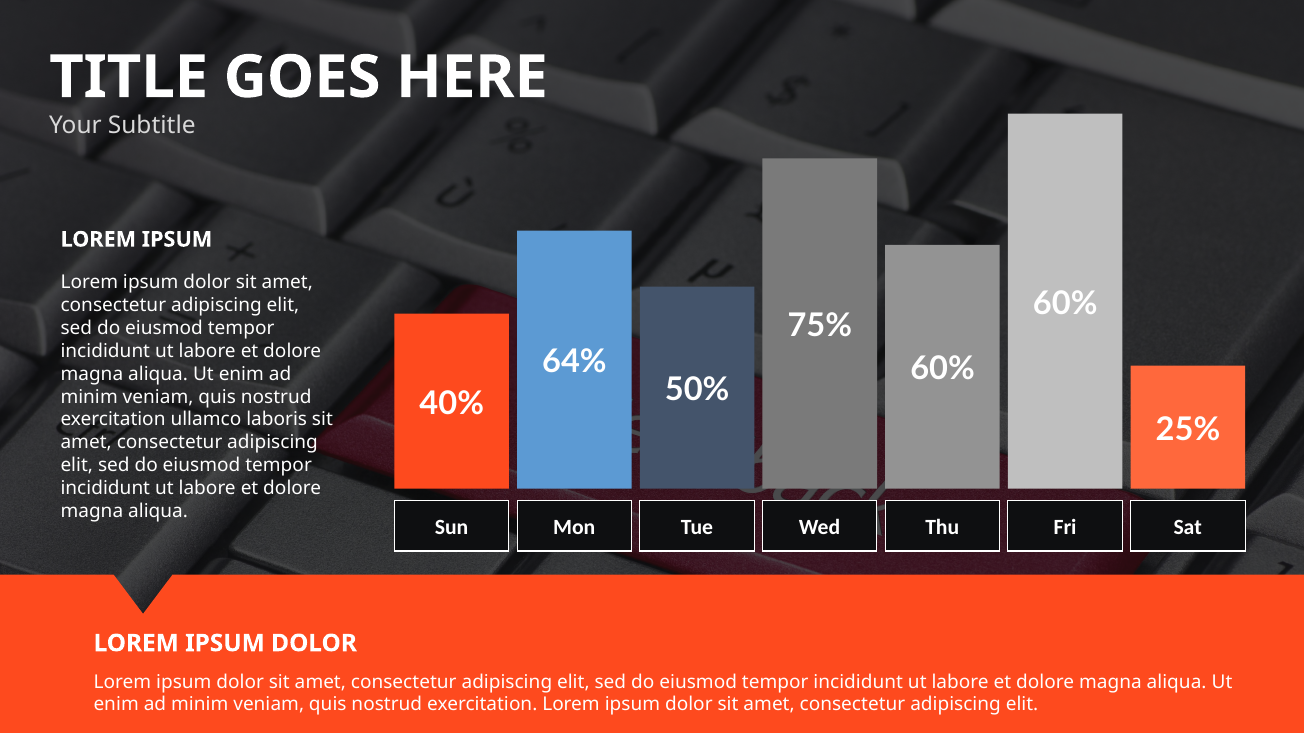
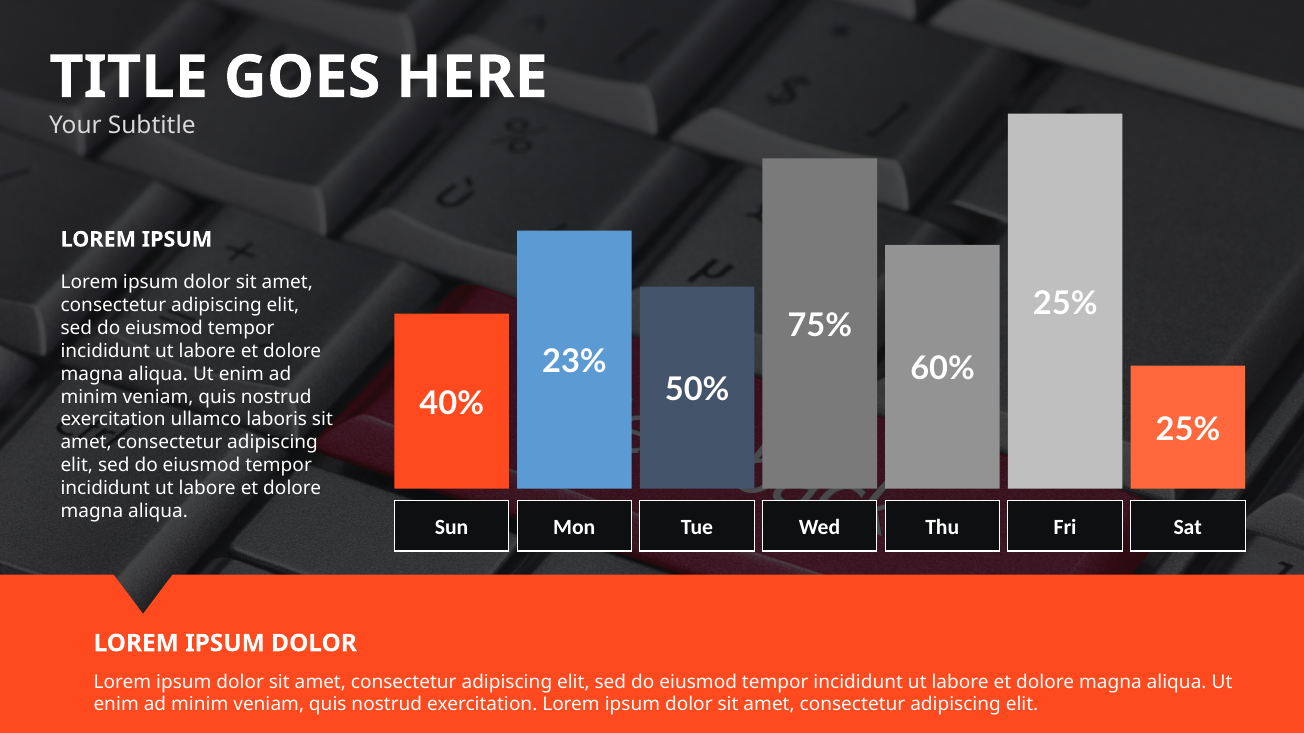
60% at (1065, 304): 60% -> 25%
64%: 64% -> 23%
